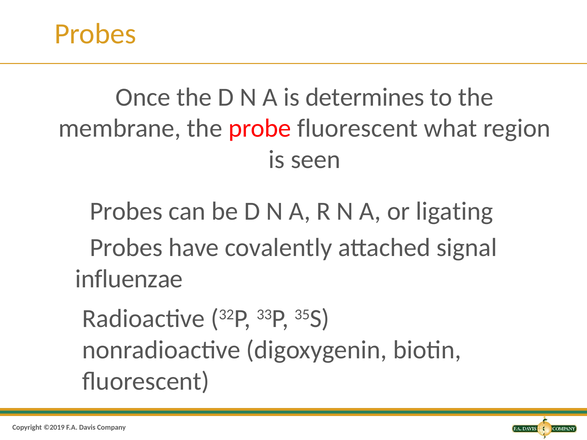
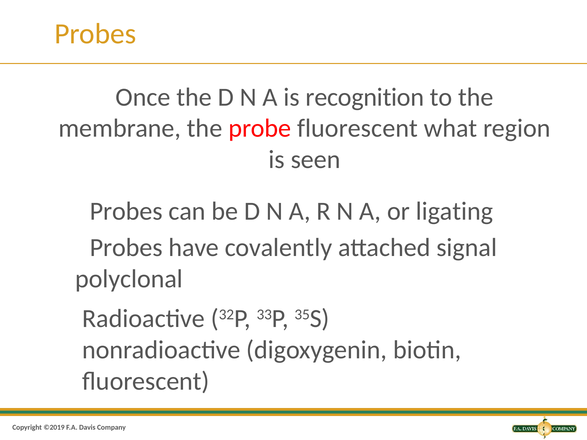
determines: determines -> recognition
influenzae: influenzae -> polyclonal
